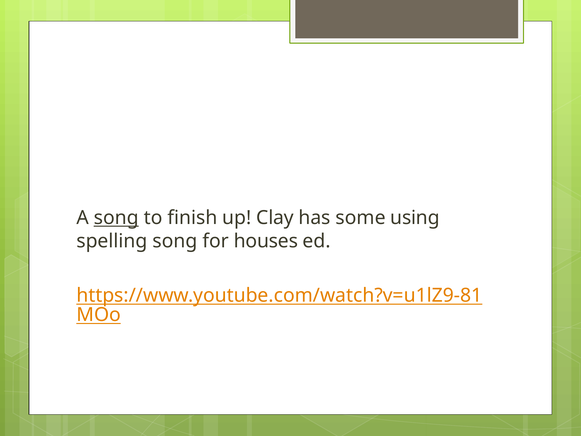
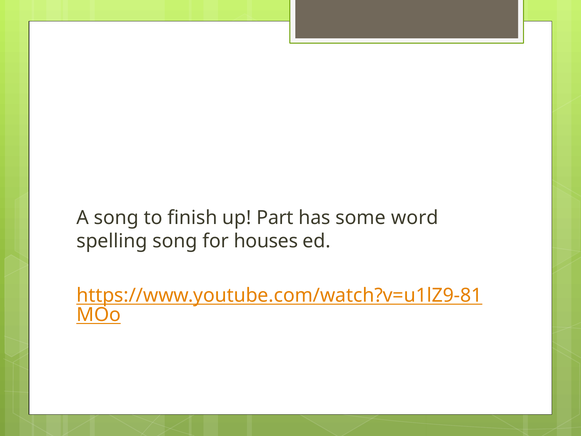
song at (116, 218) underline: present -> none
Clay: Clay -> Part
using: using -> word
